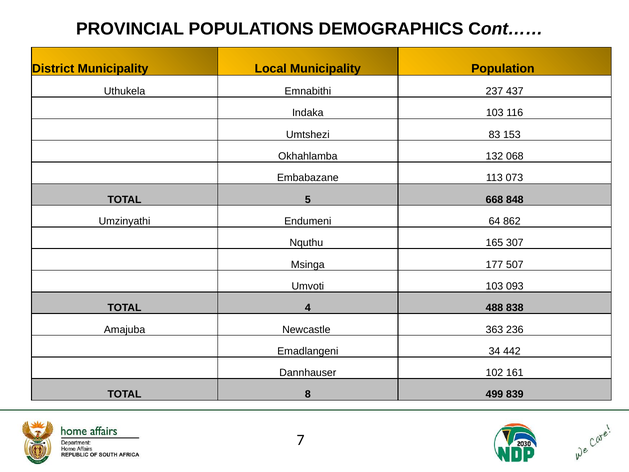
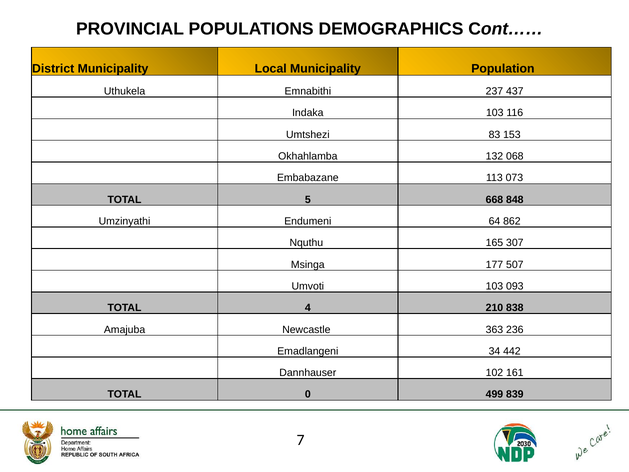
488: 488 -> 210
8: 8 -> 0
